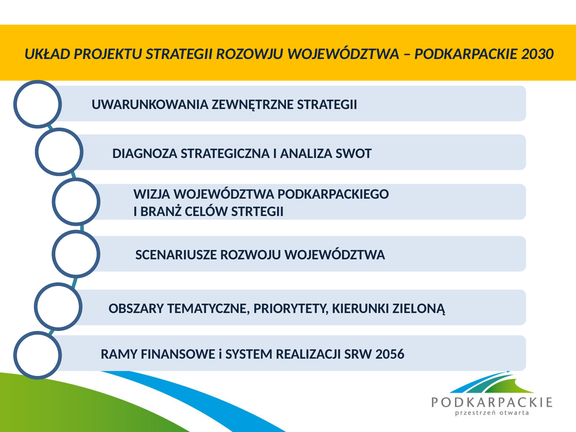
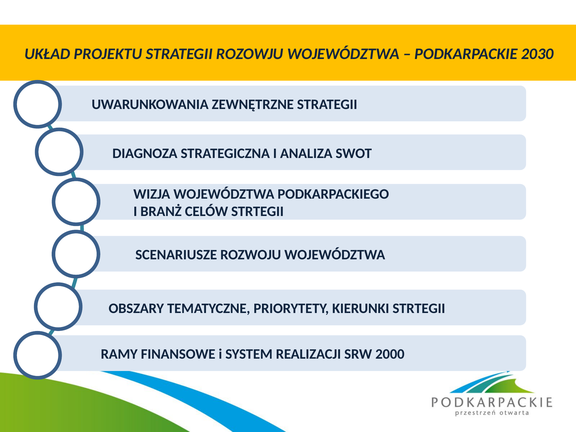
KIERUNKI ZIELONĄ: ZIELONĄ -> STRTEGII
2056: 2056 -> 2000
